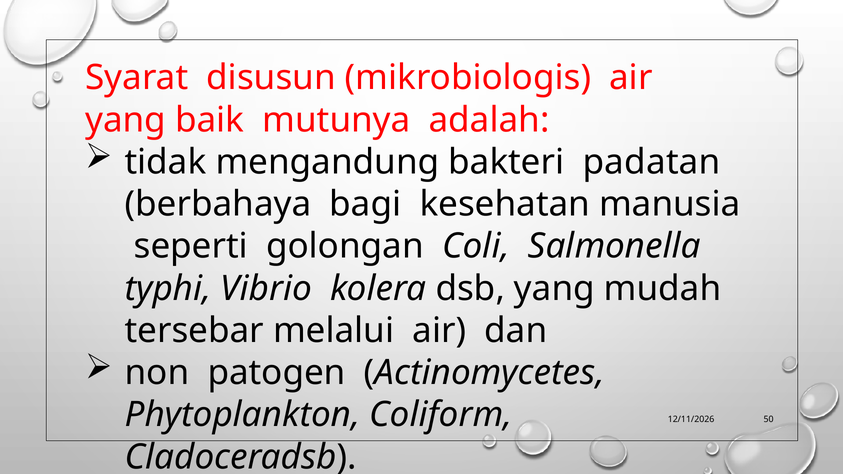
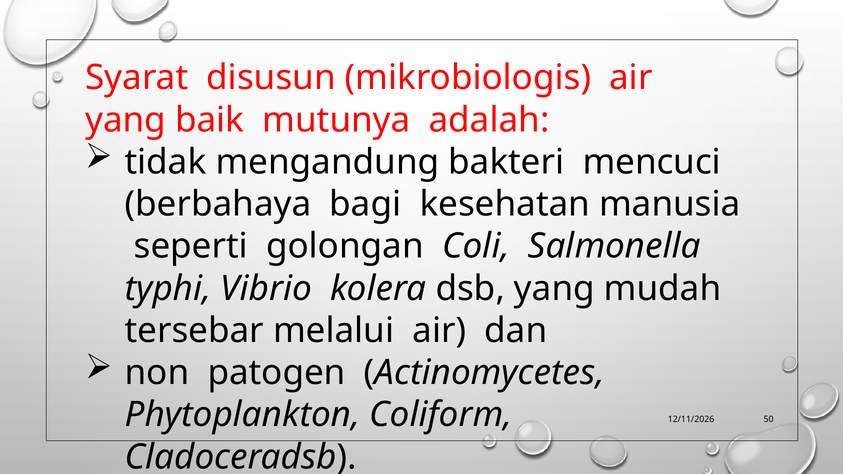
padatan: padatan -> mencuci
